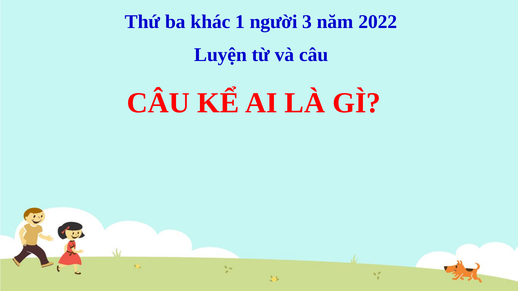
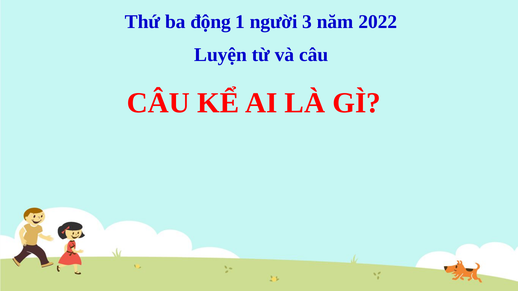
khác: khác -> động
